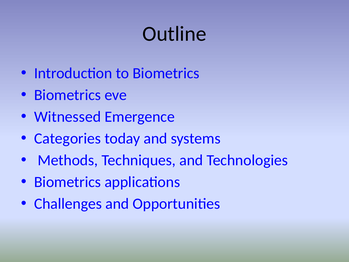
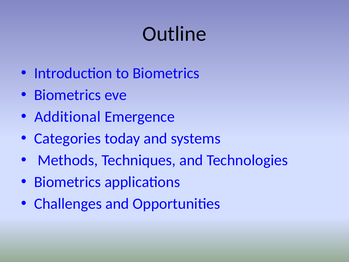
Witnessed: Witnessed -> Additional
